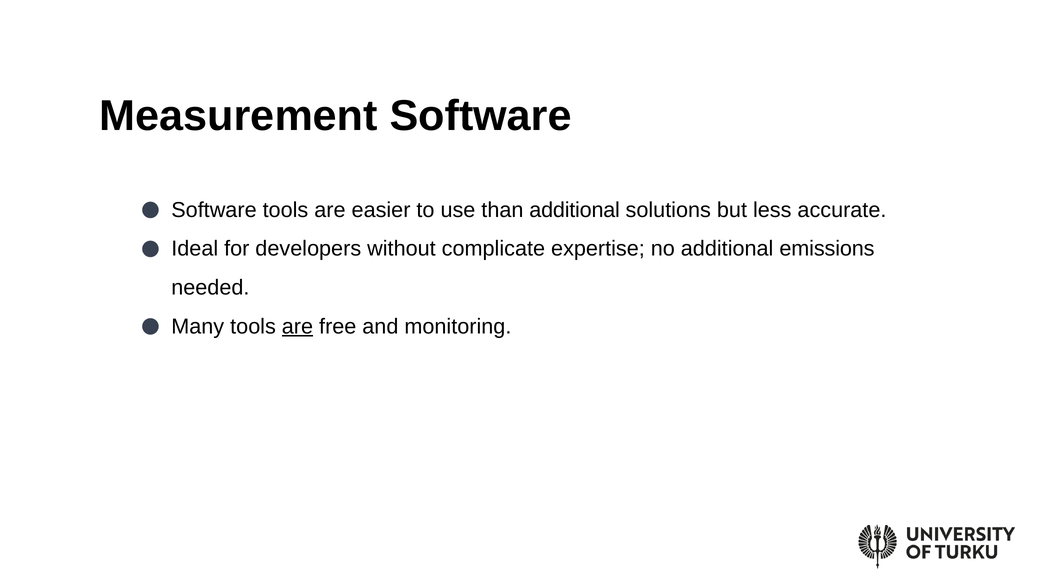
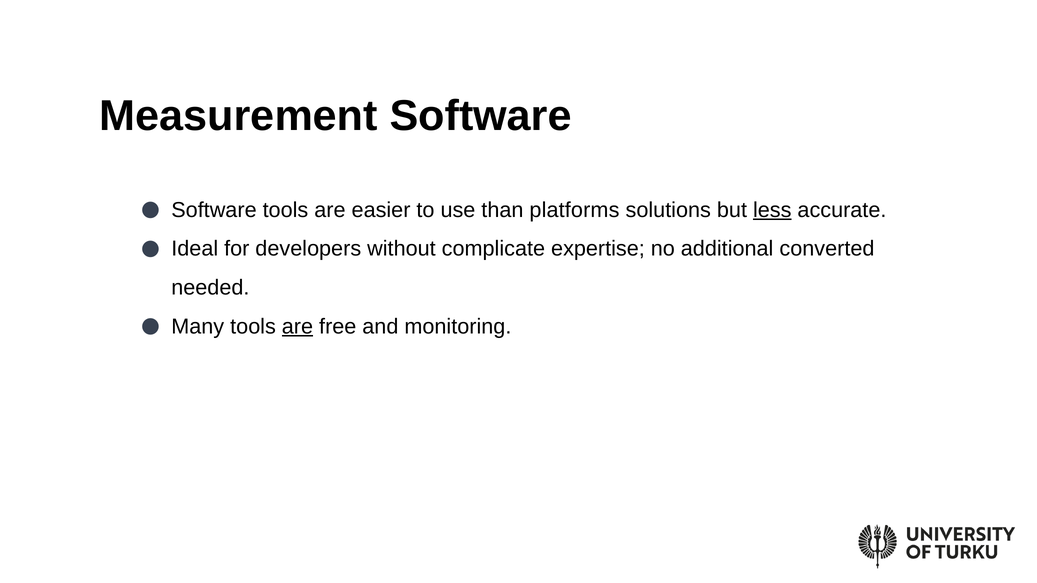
than additional: additional -> platforms
less underline: none -> present
emissions: emissions -> converted
